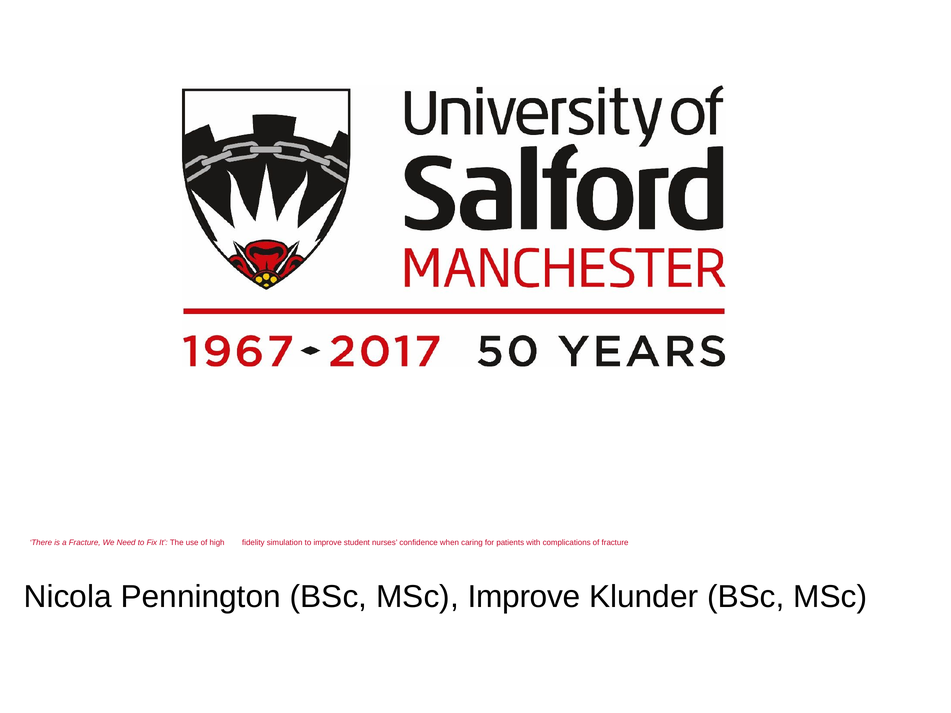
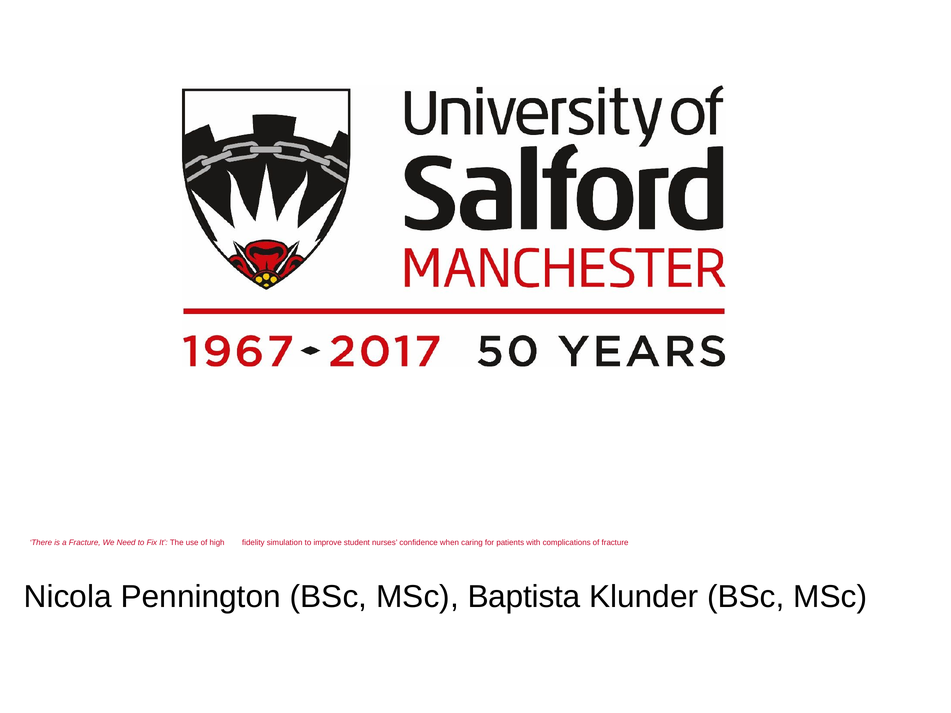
MSc Improve: Improve -> Baptista
